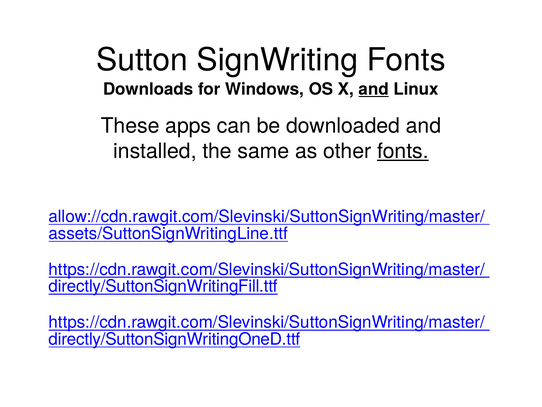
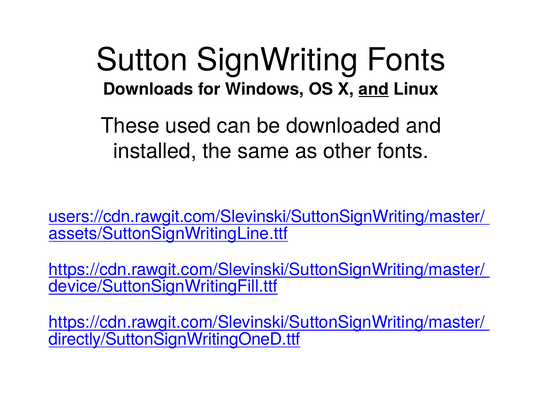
apps: apps -> used
fonts at (403, 151) underline: present -> none
allow://cdn.rawgit.com/Slevinski/SuttonSignWriting/master/: allow://cdn.rawgit.com/Slevinski/SuttonSignWriting/master/ -> users://cdn.rawgit.com/Slevinski/SuttonSignWriting/master/
directly/SuttonSignWritingFill.ttf: directly/SuttonSignWritingFill.ttf -> device/SuttonSignWritingFill.ttf
